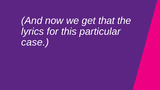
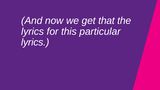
case at (35, 42): case -> lyrics
